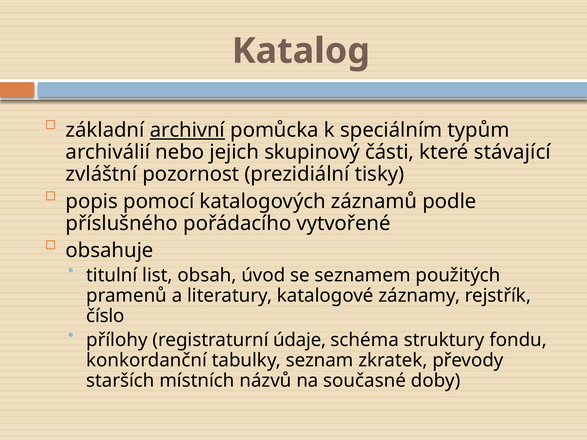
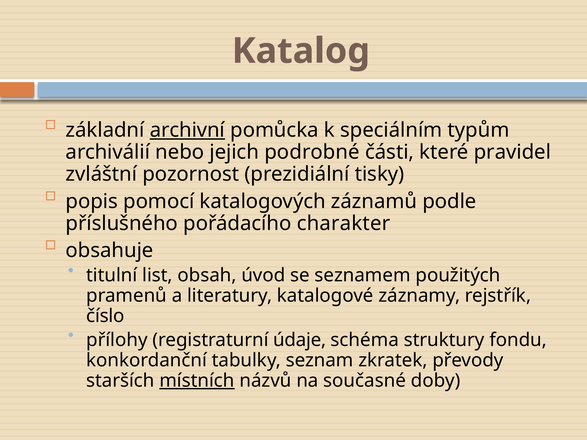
skupinový: skupinový -> podrobné
stávající: stávající -> pravidel
vytvořené: vytvořené -> charakter
místních underline: none -> present
